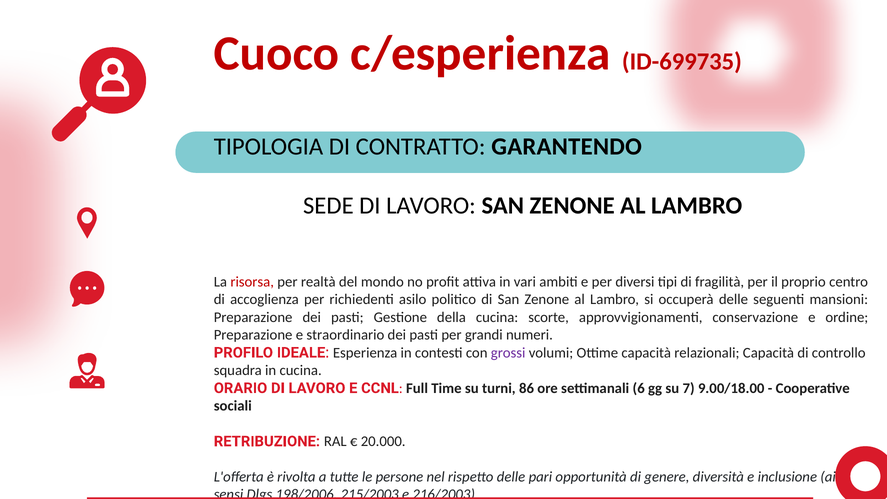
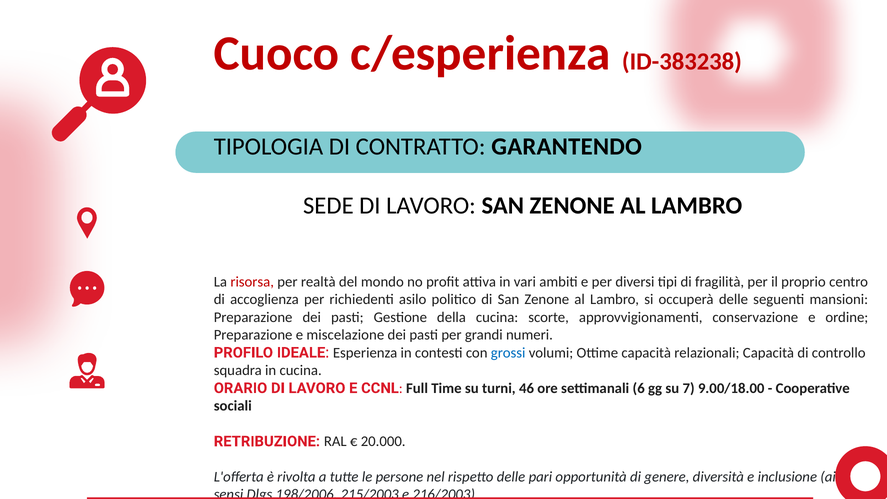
ID-699735: ID-699735 -> ID-383238
straordinario: straordinario -> miscelazione
grossi colour: purple -> blue
86: 86 -> 46
